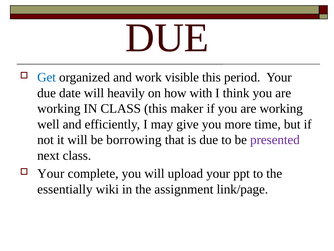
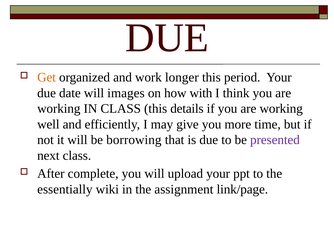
Get colour: blue -> orange
visible: visible -> longer
heavily: heavily -> images
maker: maker -> details
Your at (51, 173): Your -> After
